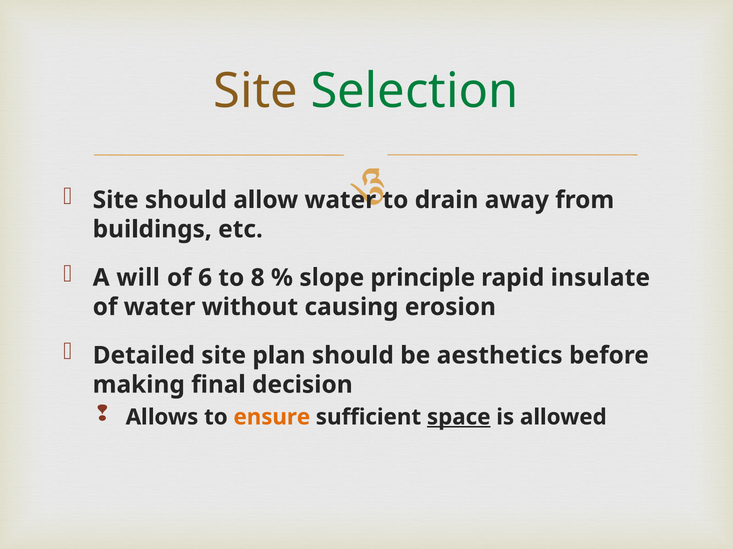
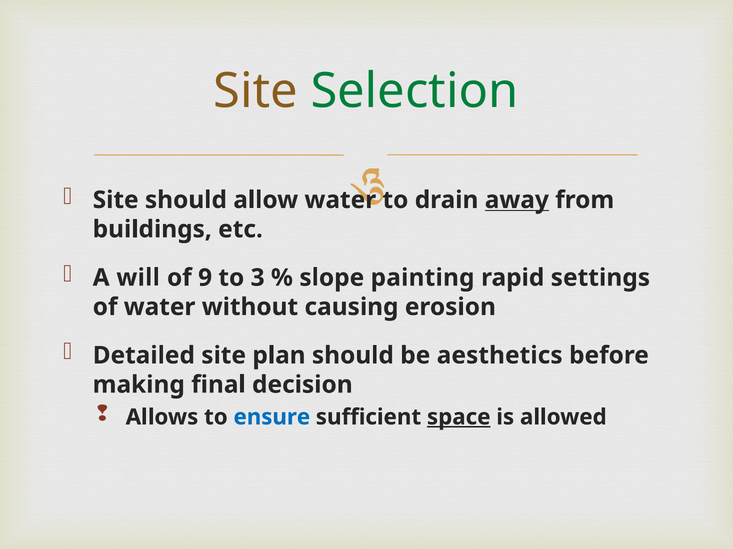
away underline: none -> present
6: 6 -> 9
8: 8 -> 3
principle: principle -> painting
insulate: insulate -> settings
ensure colour: orange -> blue
